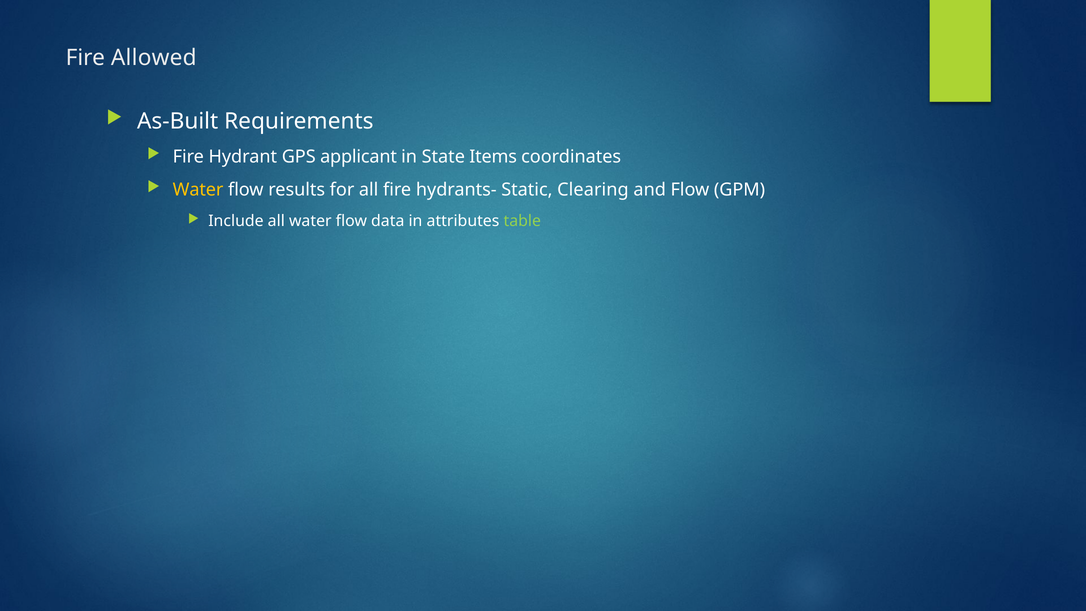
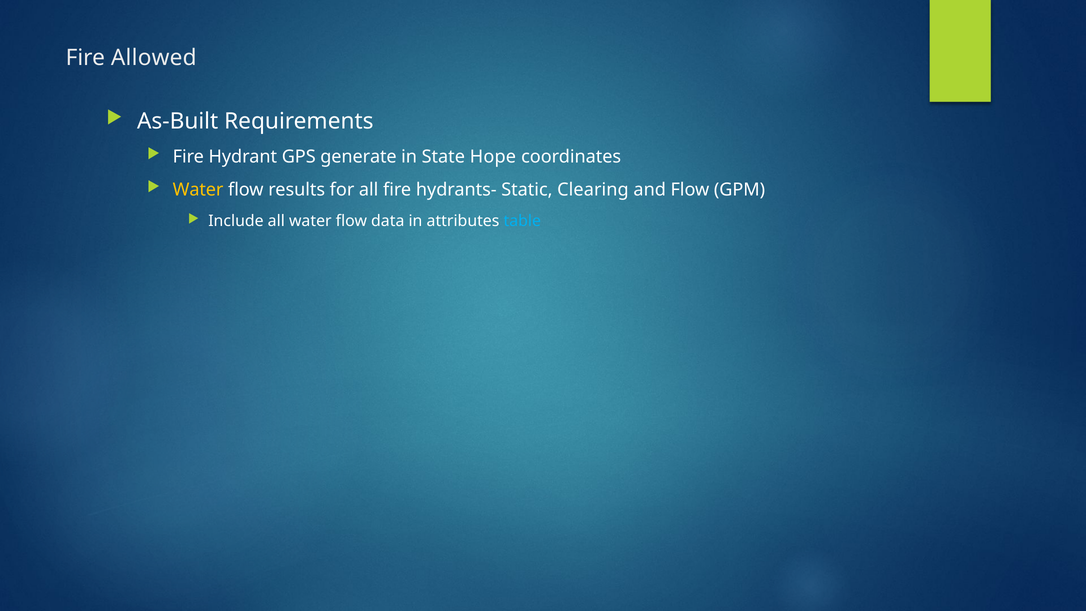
applicant: applicant -> generate
Items: Items -> Hope
table colour: light green -> light blue
